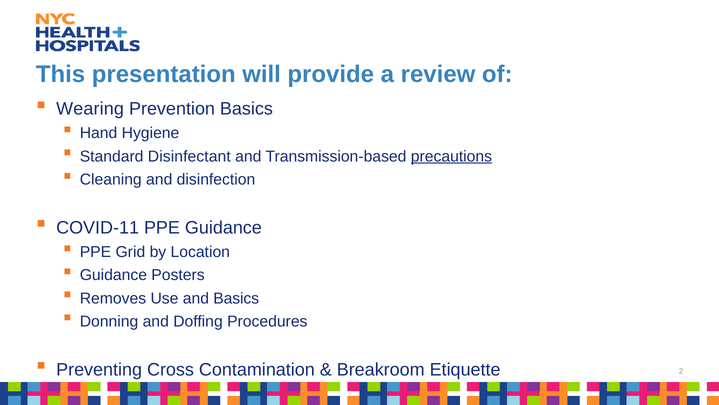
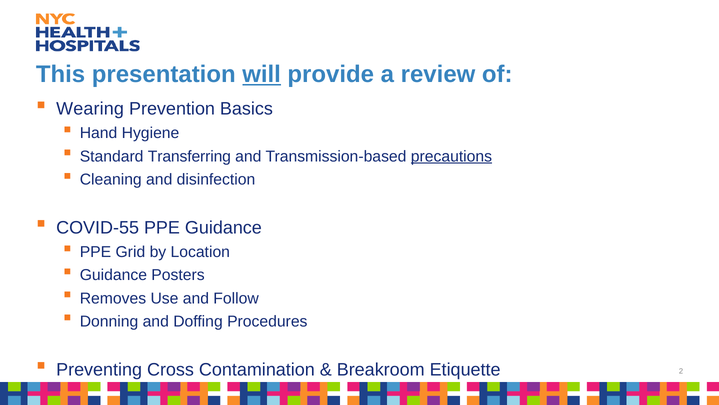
will underline: none -> present
Disinfectant: Disinfectant -> Transferring
COVID-11: COVID-11 -> COVID-55
and Basics: Basics -> Follow
